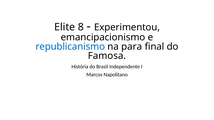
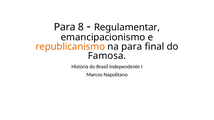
Elite at (65, 27): Elite -> Para
Experimentou: Experimentou -> Regulamentar
republicanismo colour: blue -> orange
